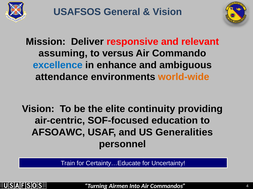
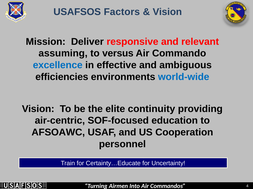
General: General -> Factors
enhance: enhance -> effective
attendance: attendance -> efficiencies
world-wide colour: orange -> blue
Generalities: Generalities -> Cooperation
